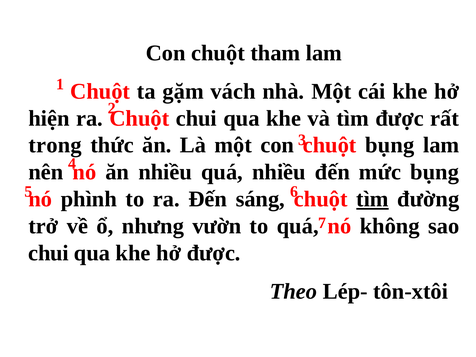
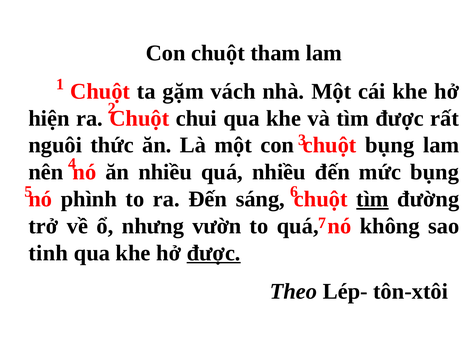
trong: trong -> nguôi
chui at (49, 253): chui -> tinh
được at (214, 253) underline: none -> present
